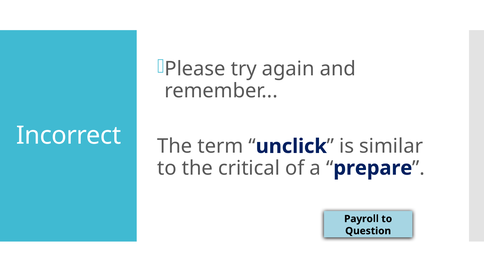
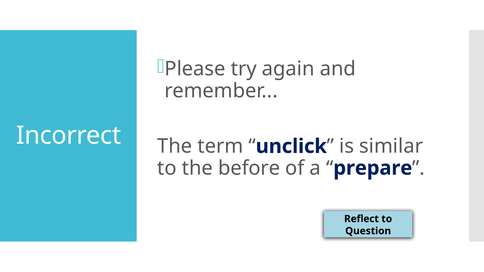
critical: critical -> before
Payroll: Payroll -> Reflect
